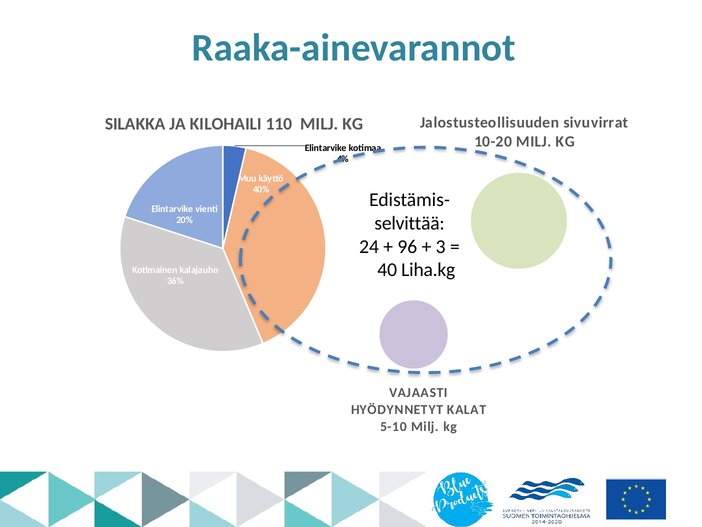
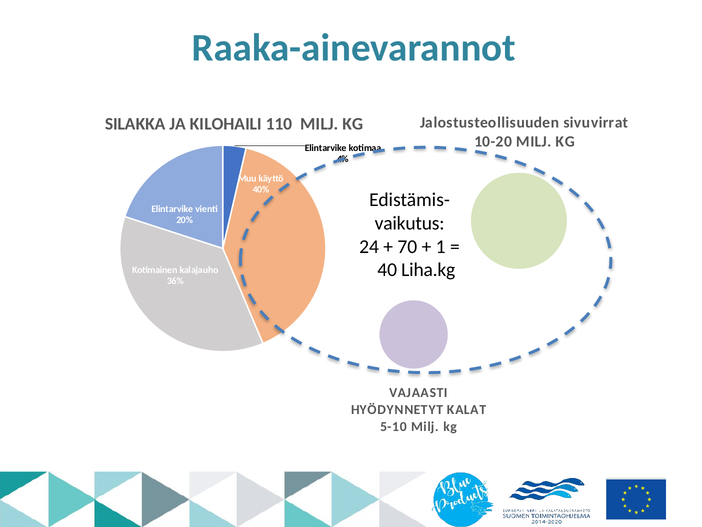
selvittää: selvittää -> vaikutus
96: 96 -> 70
3: 3 -> 1
